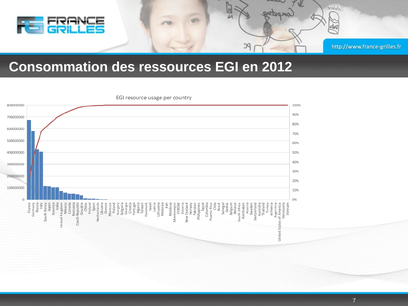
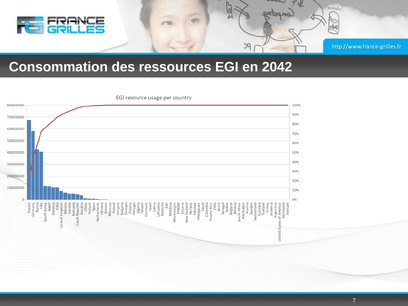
2012: 2012 -> 2042
